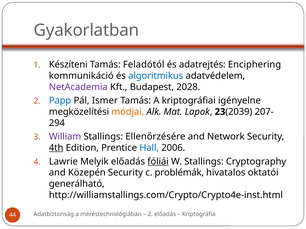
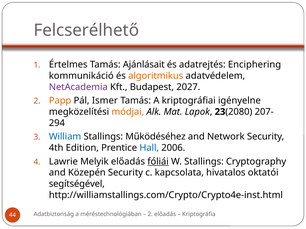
Gyakorlatban: Gyakorlatban -> Felcserélhető
Készíteni: Készíteni -> Értelmes
Feladótól: Feladótól -> Ajánlásait
algoritmikus colour: blue -> orange
2028: 2028 -> 2027
Papp colour: blue -> orange
2039: 2039 -> 2080
William colour: purple -> blue
Ellenőrzésére: Ellenőrzésére -> Működéséhez
4th underline: present -> none
problémák: problémák -> kapcsolata
generálható: generálható -> segítségével
